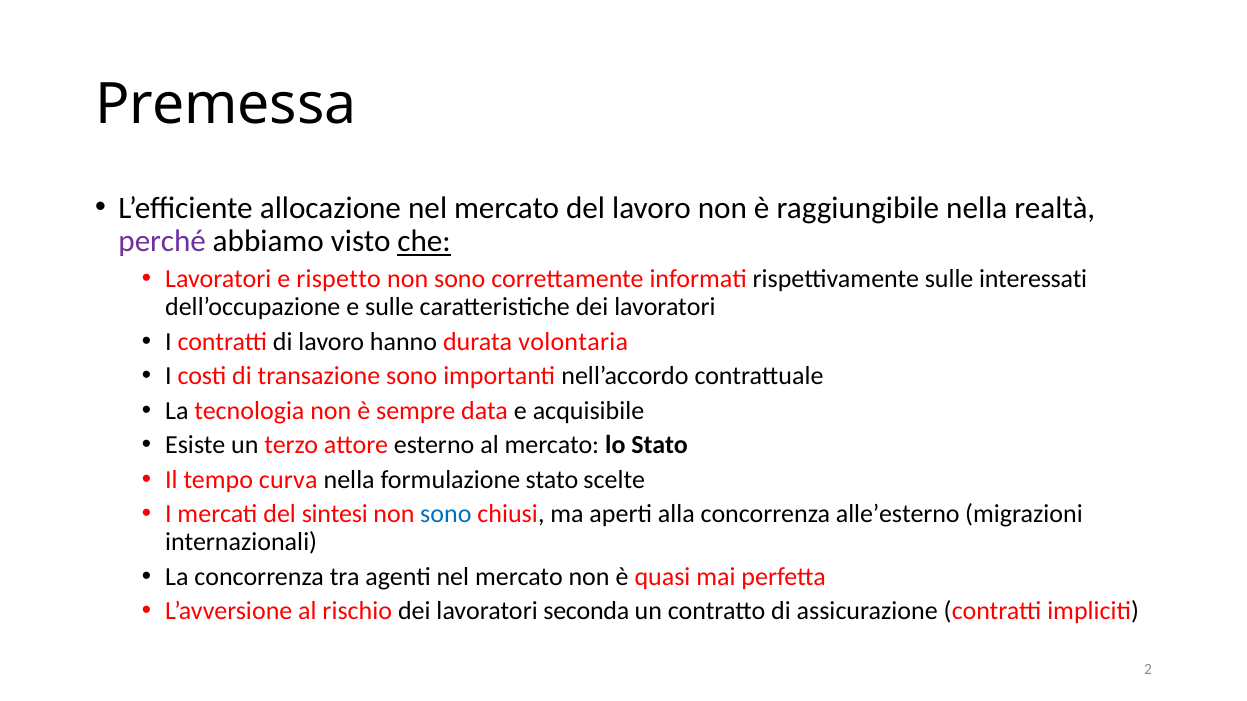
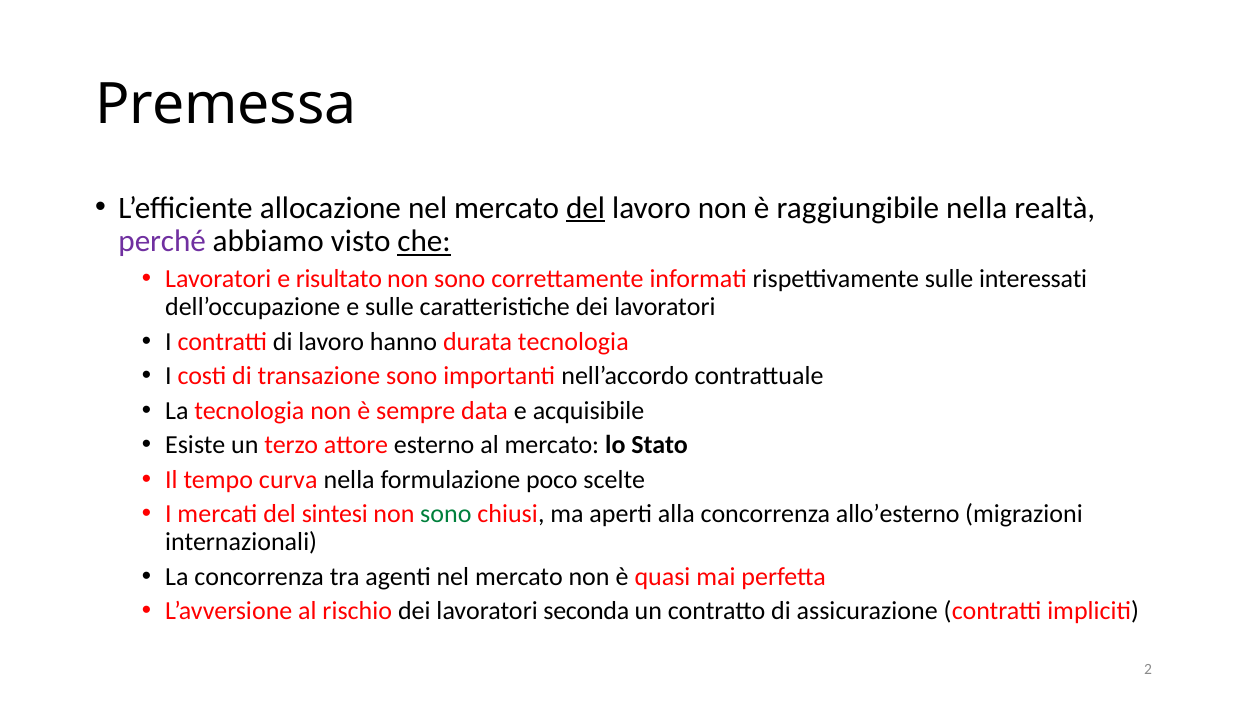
del at (586, 208) underline: none -> present
rispetto: rispetto -> risultato
durata volontaria: volontaria -> tecnologia
formulazione stato: stato -> poco
sono at (446, 514) colour: blue -> green
alle’esterno: alle’esterno -> allo’esterno
